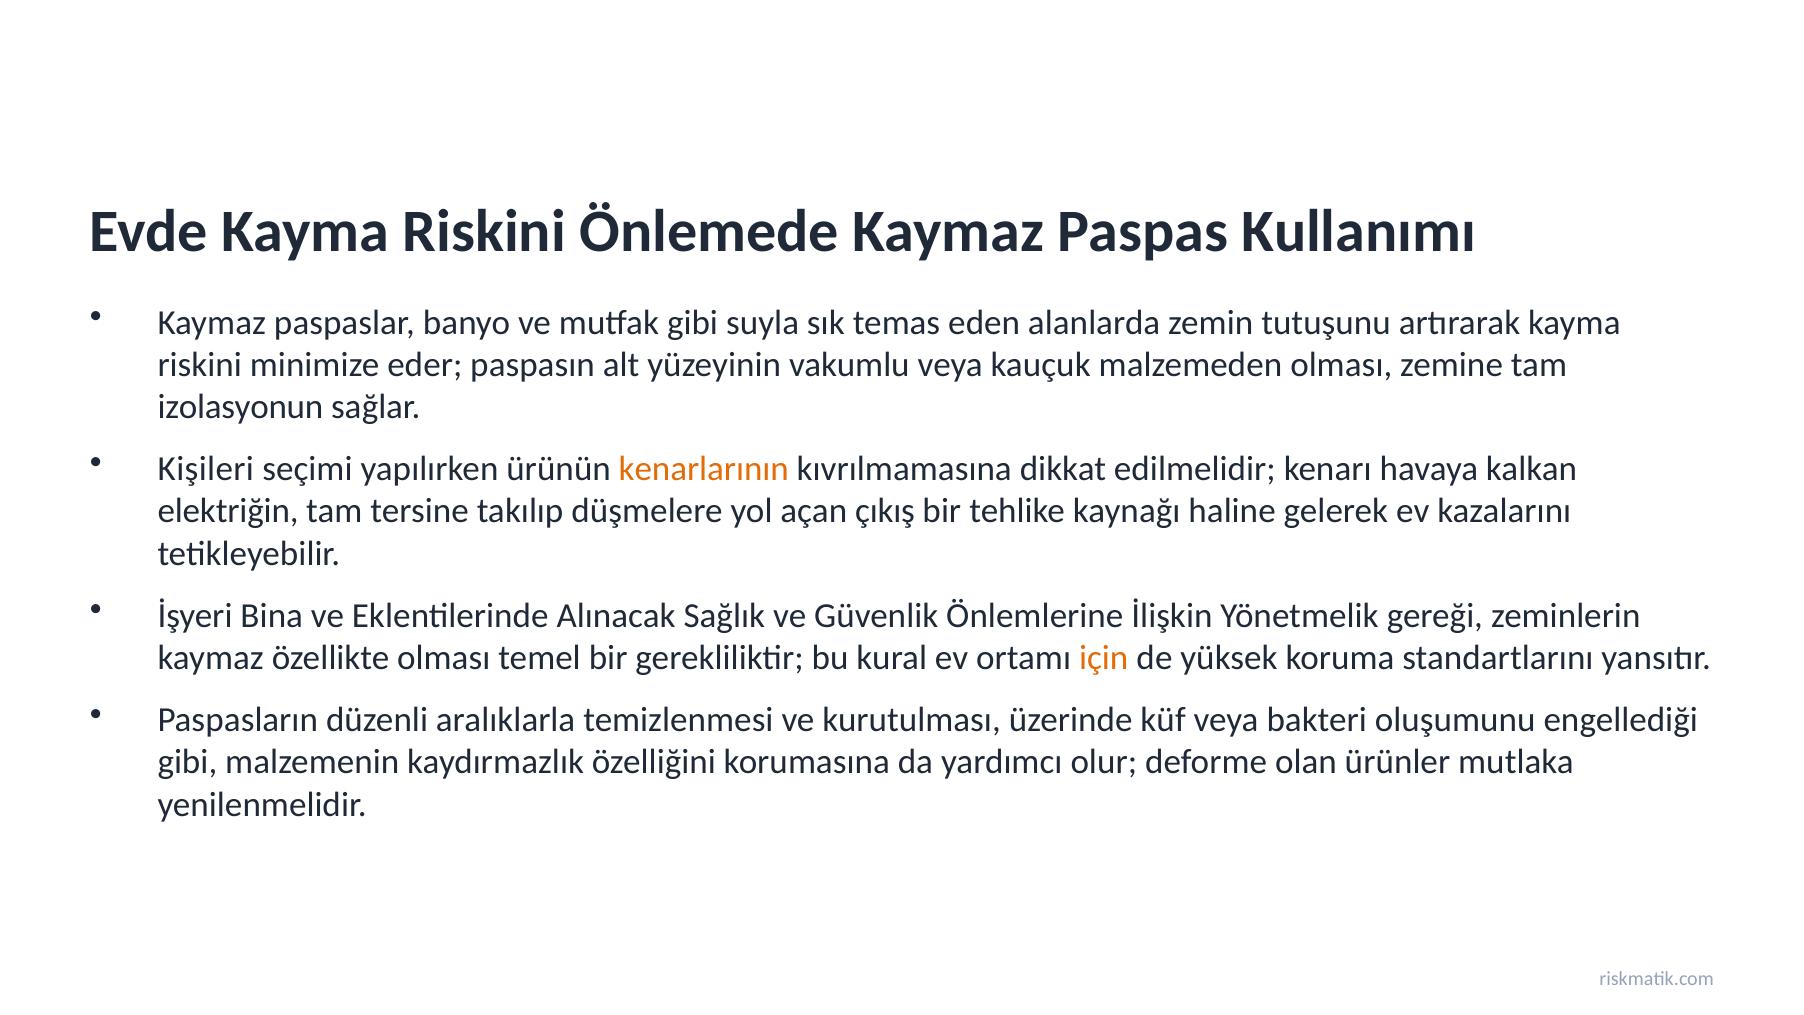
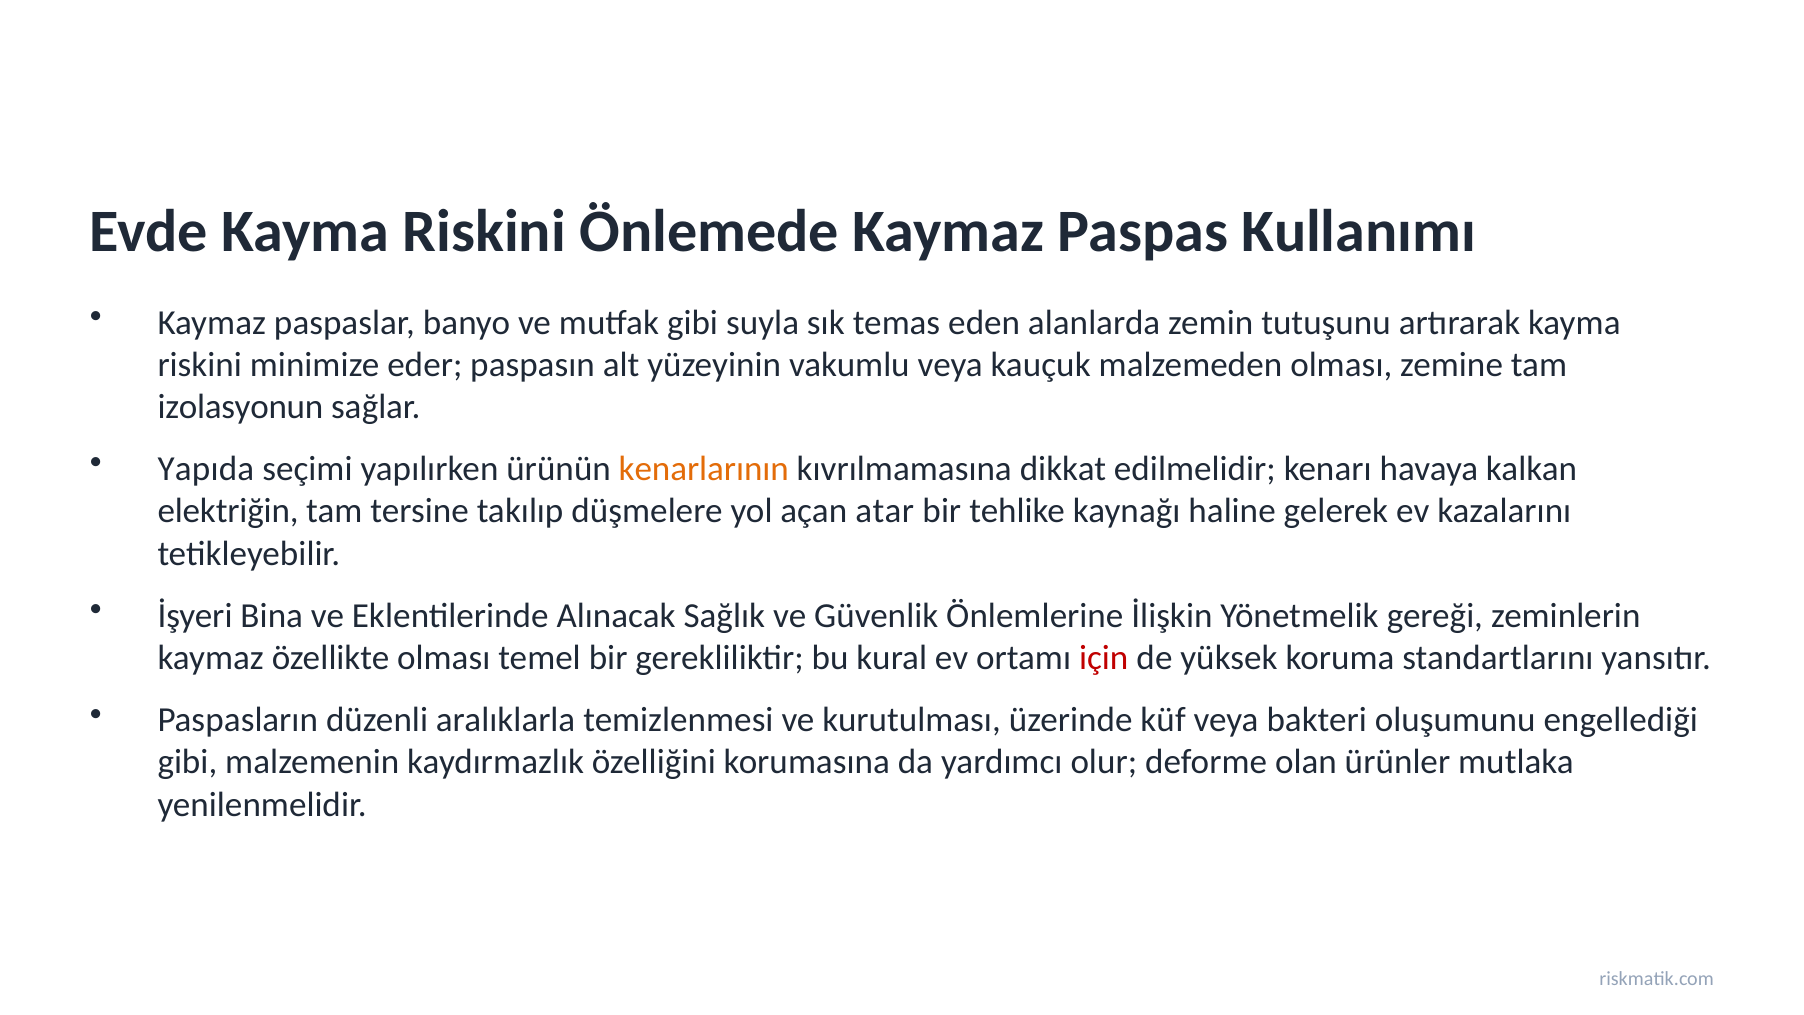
Kişileri: Kişileri -> Yapıda
çıkış: çıkış -> atar
için colour: orange -> red
